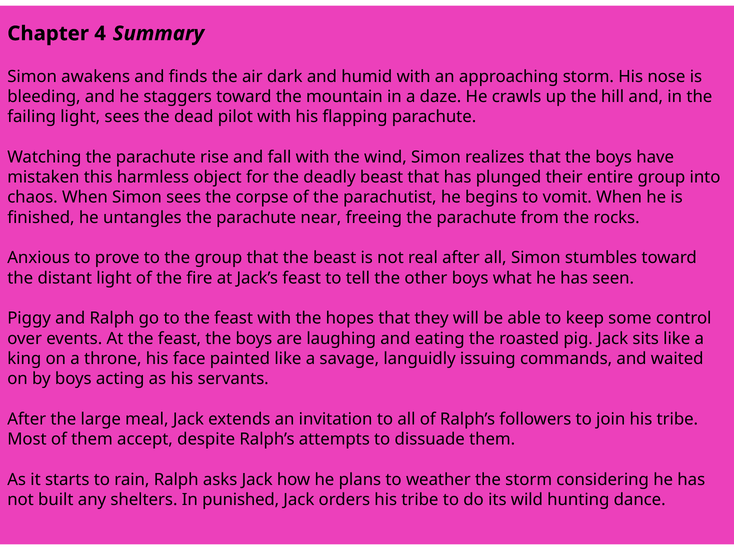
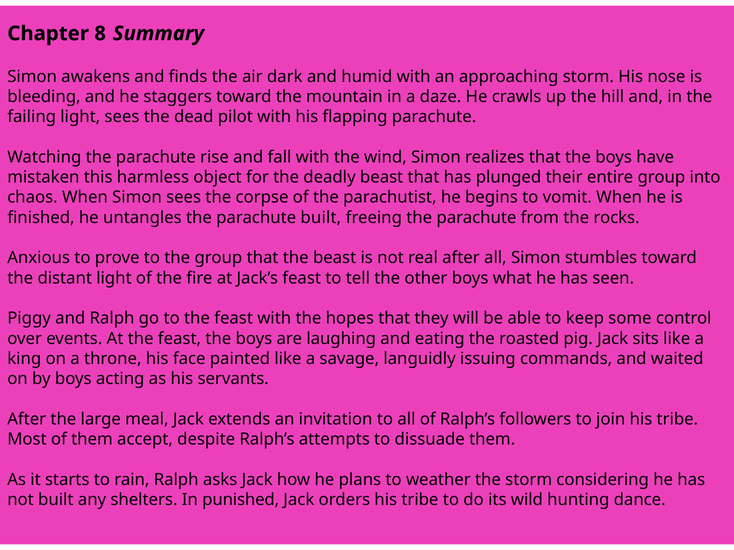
4: 4 -> 8
parachute near: near -> built
